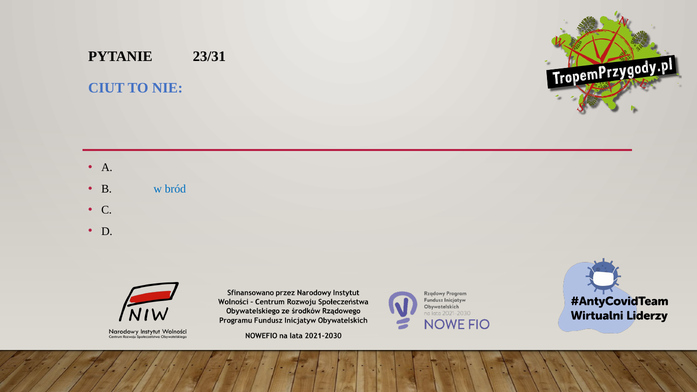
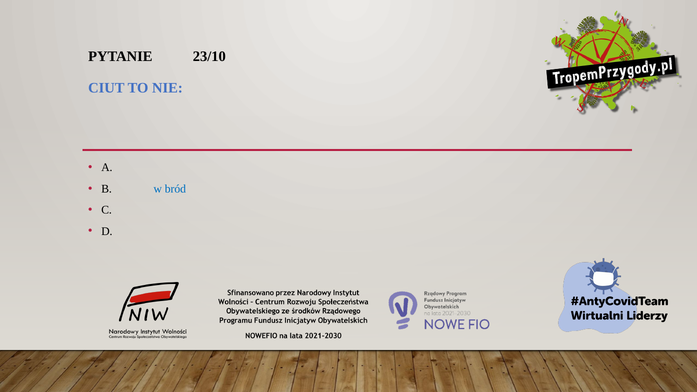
23/31: 23/31 -> 23/10
